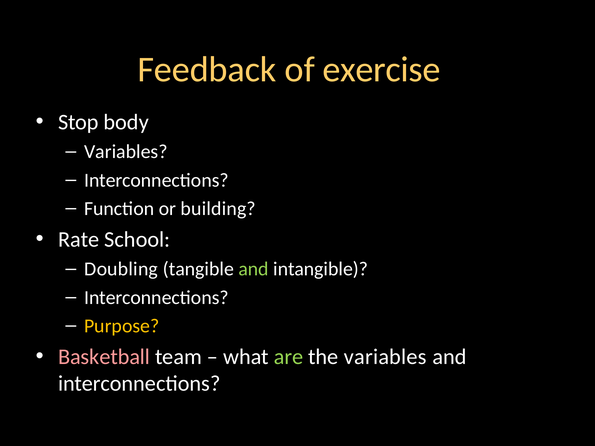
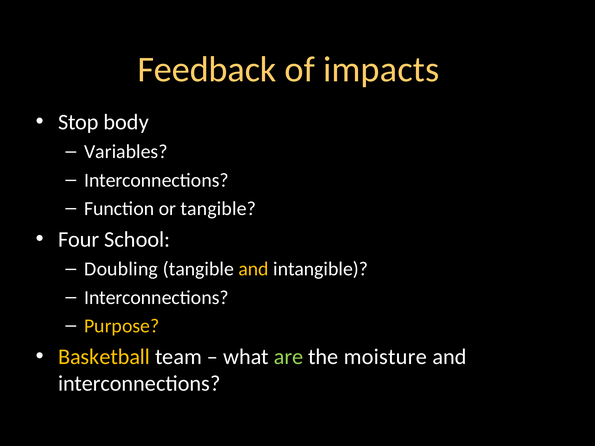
exercise: exercise -> impacts
or building: building -> tangible
Rate: Rate -> Four
and at (254, 269) colour: light green -> yellow
Basketball colour: pink -> yellow
the variables: variables -> moisture
